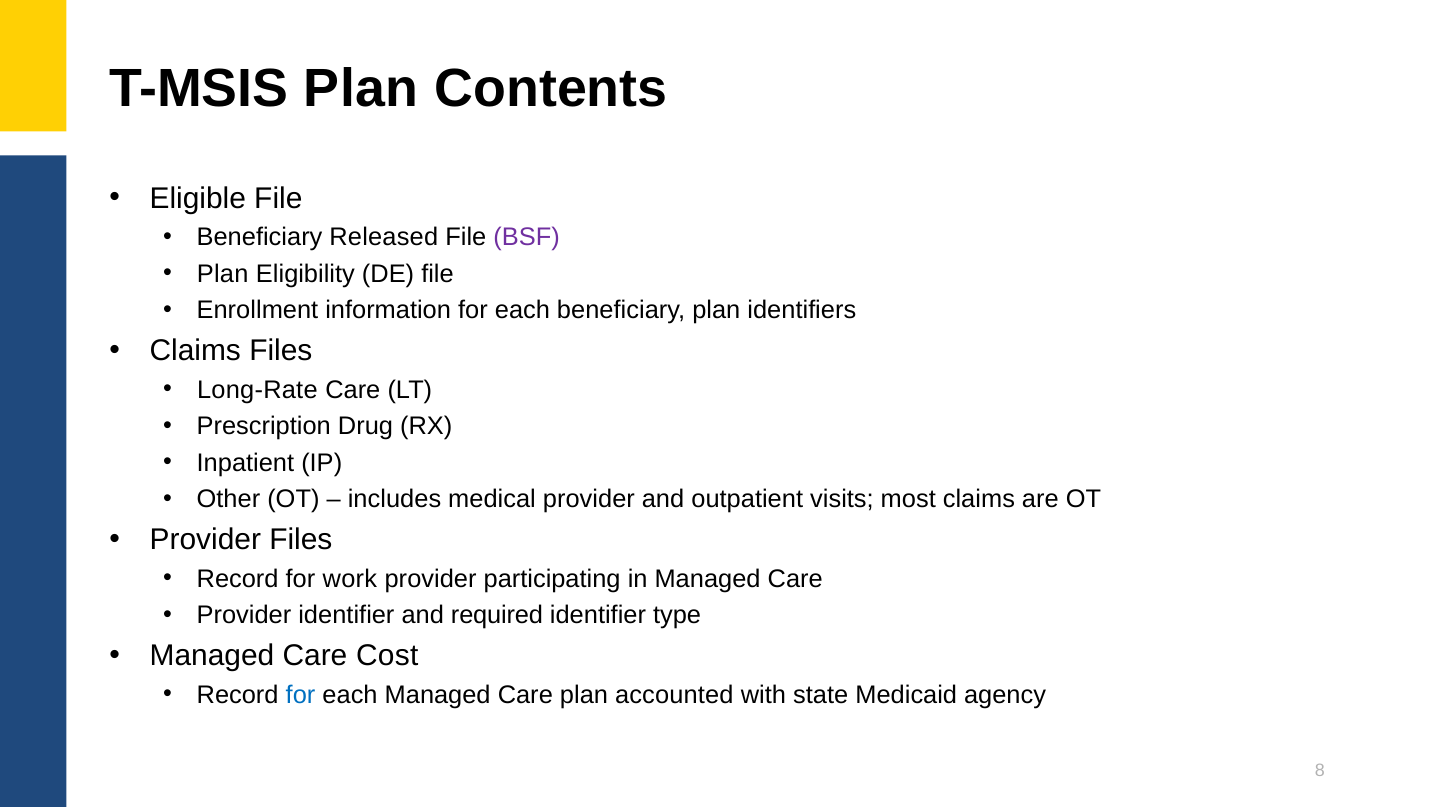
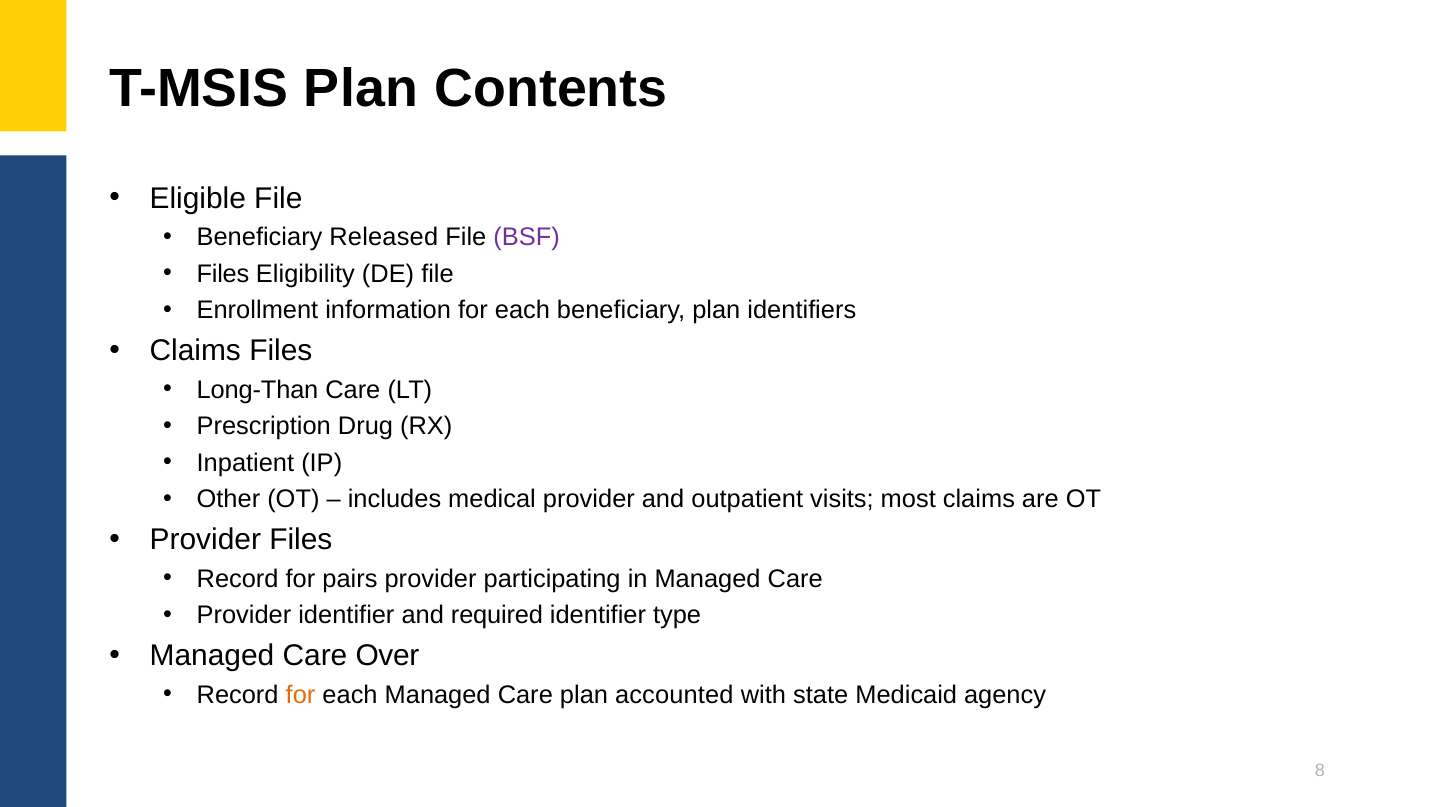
Plan at (223, 274): Plan -> Files
Long-Rate: Long-Rate -> Long-Than
work: work -> pairs
Cost: Cost -> Over
for at (301, 694) colour: blue -> orange
